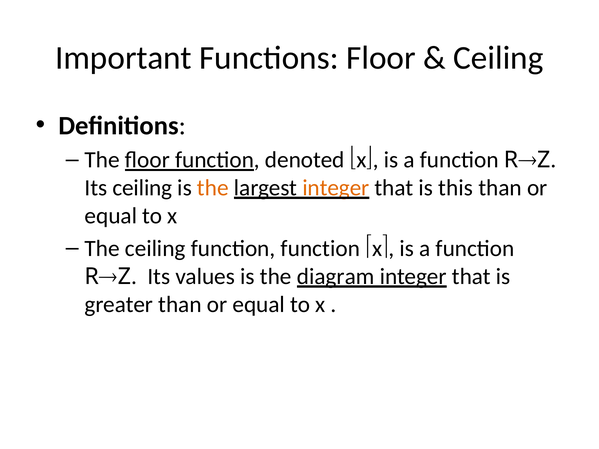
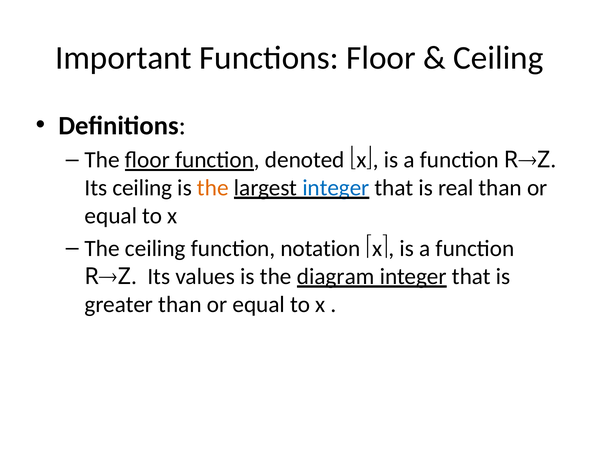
integer at (336, 188) colour: orange -> blue
this: this -> real
function function: function -> notation
